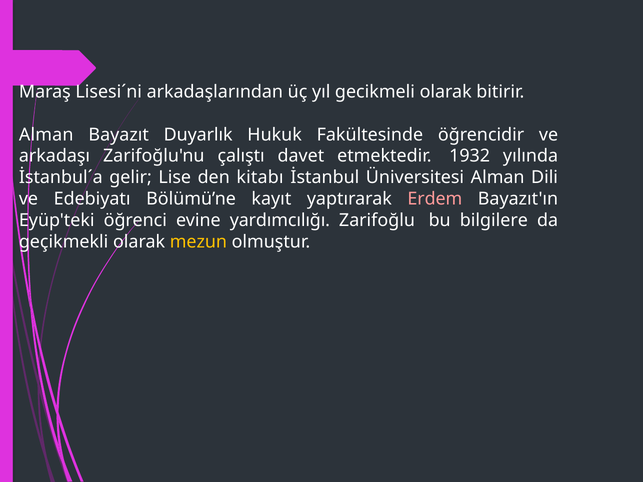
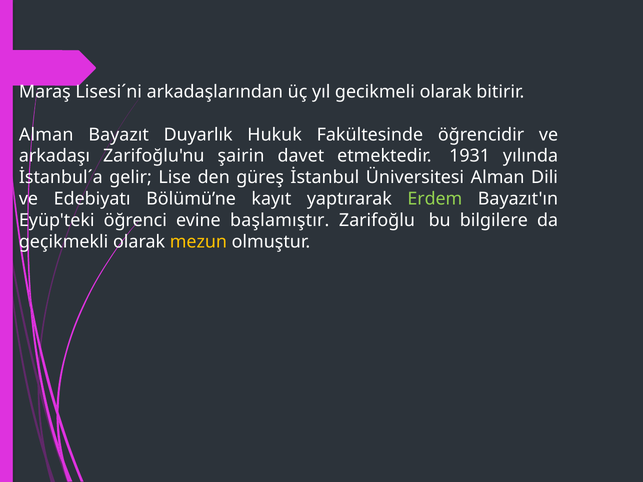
çalıştı: çalıştı -> şairin
1932: 1932 -> 1931
kitabı: kitabı -> güreş
Erdem colour: pink -> light green
yardımcılığı: yardımcılığı -> başlamıştır
